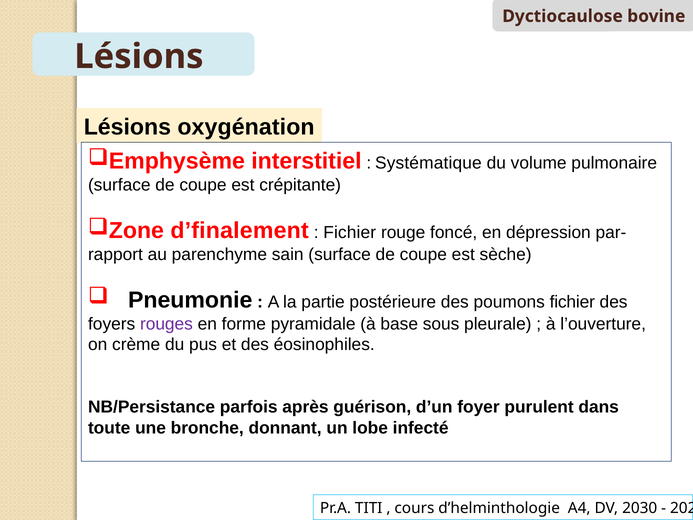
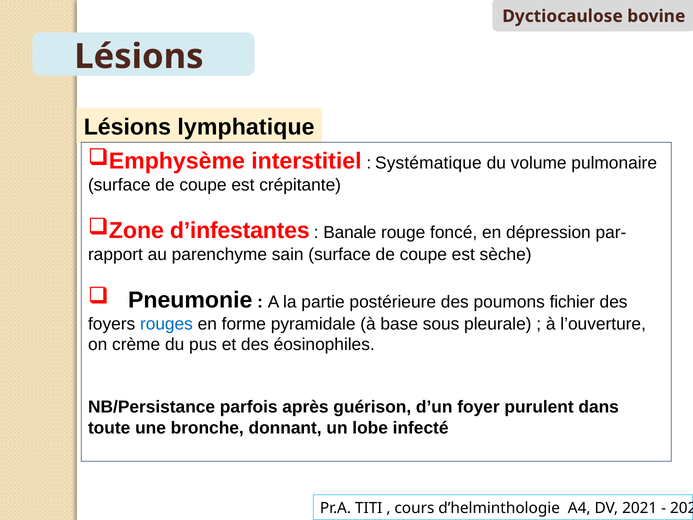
oxygénation: oxygénation -> lymphatique
d’finalement: d’finalement -> d’infestantes
Fichier at (350, 232): Fichier -> Banale
rouges colour: purple -> blue
2030: 2030 -> 2021
